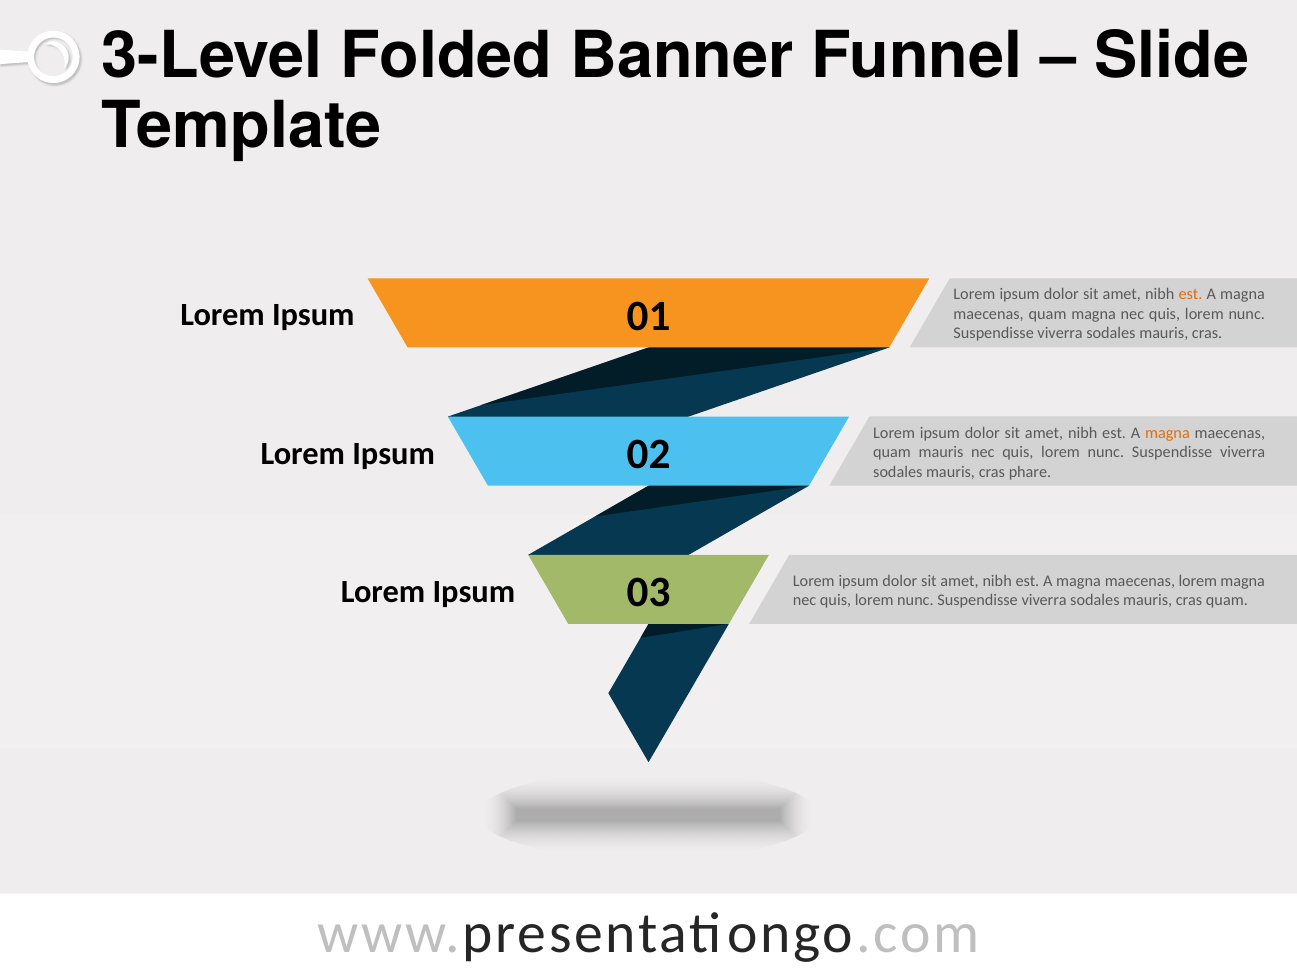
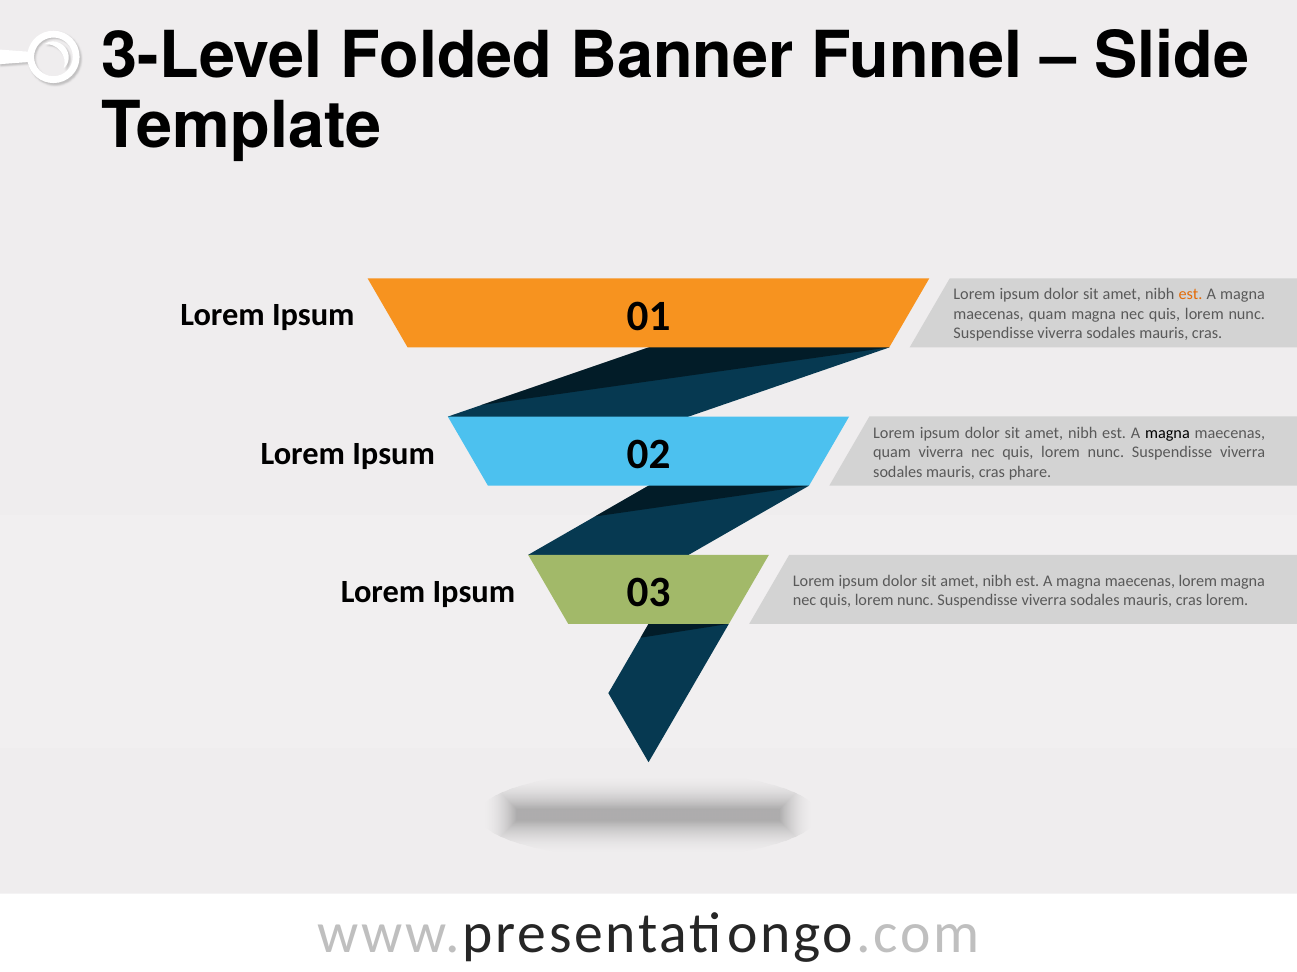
magna at (1167, 433) colour: orange -> black
quam mauris: mauris -> viverra
quam at (1227, 601): quam -> lorem
